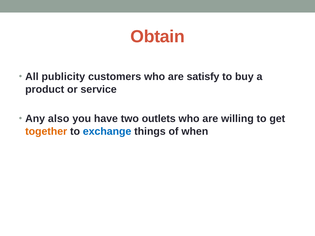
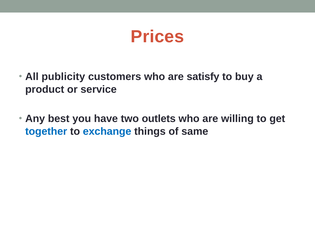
Obtain: Obtain -> Prices
also: also -> best
together colour: orange -> blue
when: when -> same
